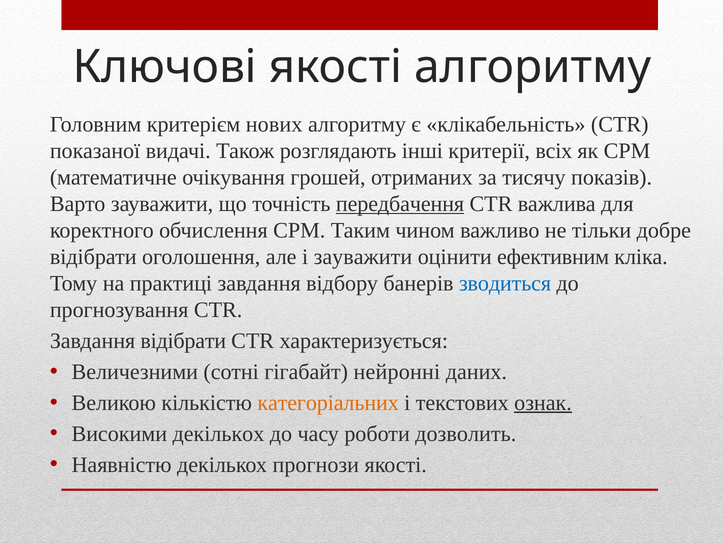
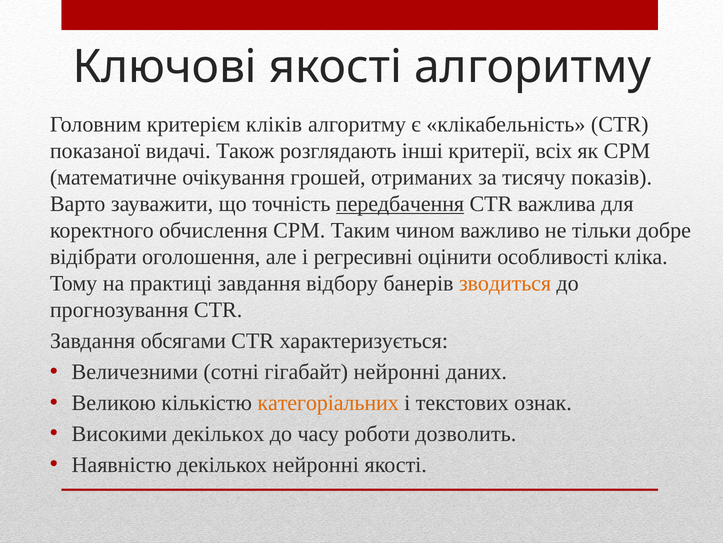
нових: нових -> кліків
і зауважити: зауважити -> регресивні
ефективним: ефективним -> особливості
зводиться colour: blue -> orange
Завдання відібрати: відібрати -> обсягами
ознак underline: present -> none
декількох прогнози: прогнози -> нейронні
